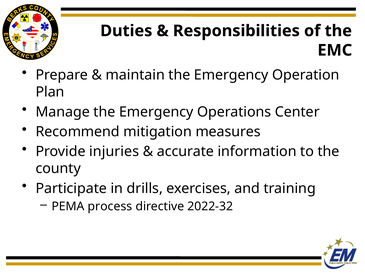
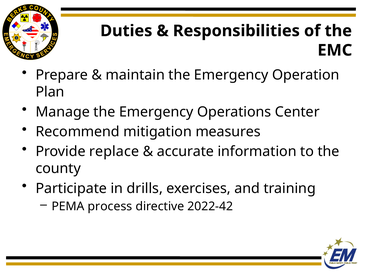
injuries: injuries -> replace
2022-32: 2022-32 -> 2022-42
